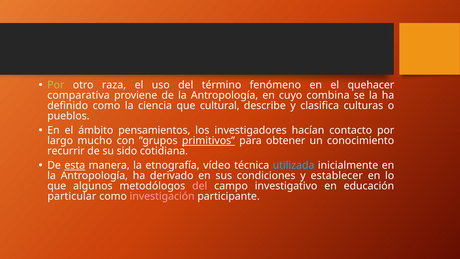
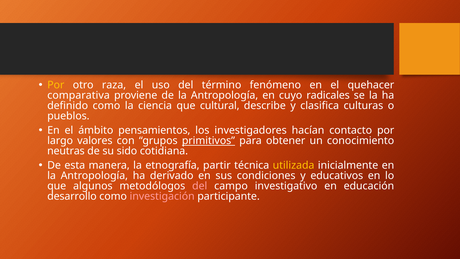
Por at (56, 85) colour: light green -> yellow
combina: combina -> radicales
mucho: mucho -> valores
recurrir: recurrir -> neutras
esta underline: present -> none
vídeo: vídeo -> partir
utilizada colour: light blue -> yellow
establecer: establecer -> educativos
particular: particular -> desarrollo
